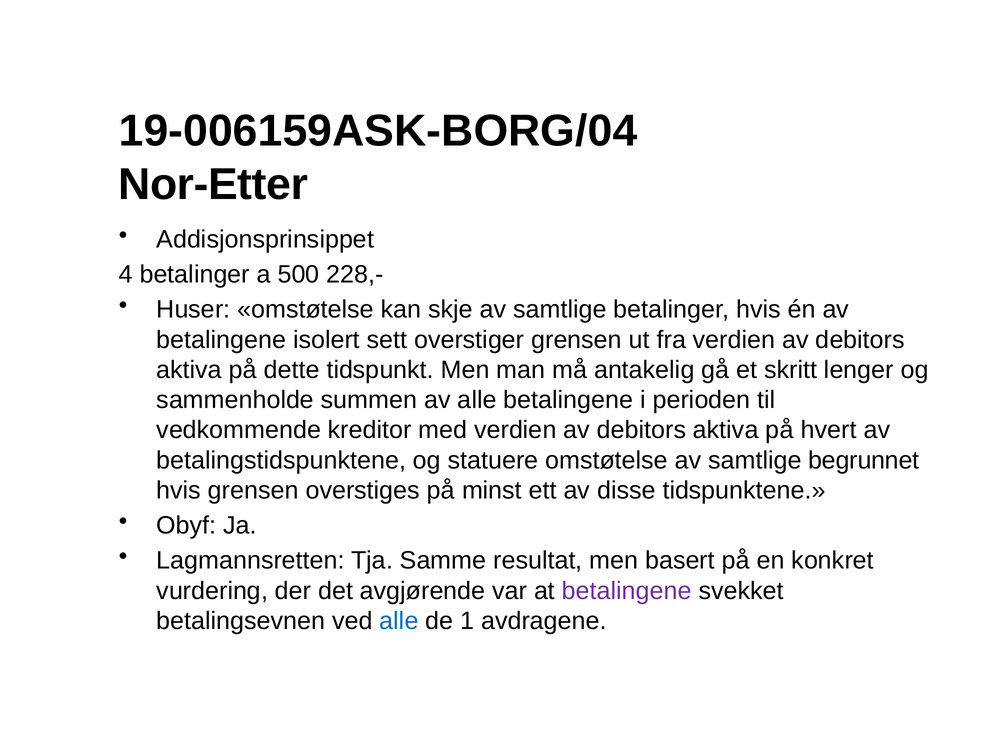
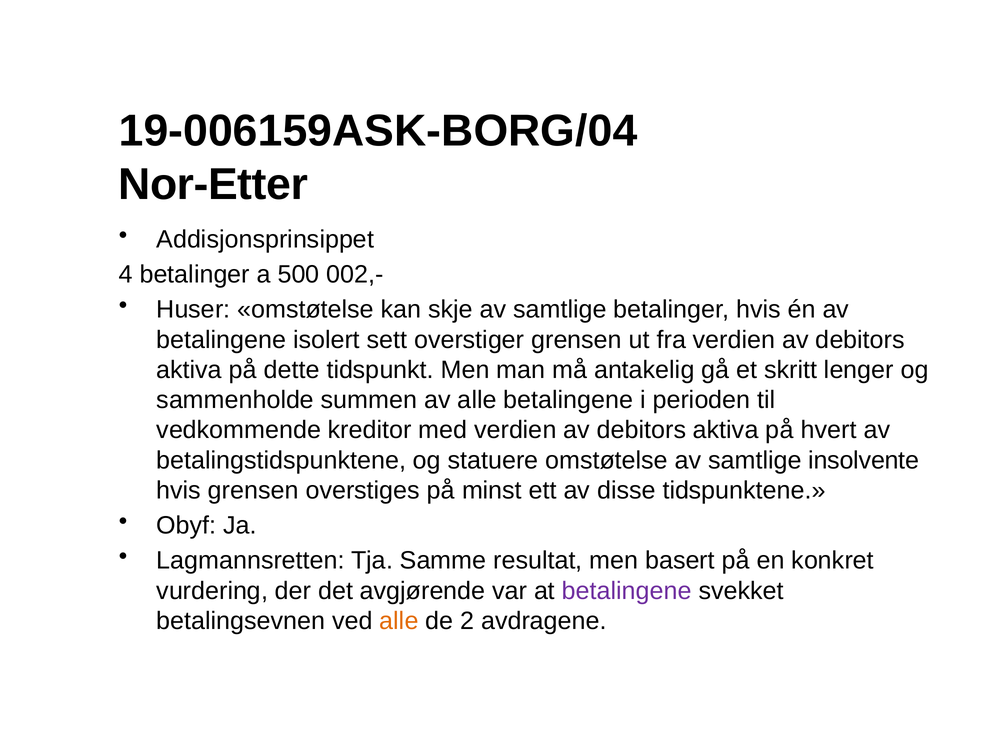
228,-: 228,- -> 002,-
begrunnet: begrunnet -> insolvente
alle at (399, 621) colour: blue -> orange
1: 1 -> 2
